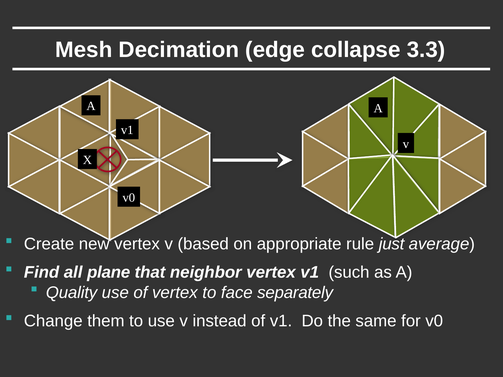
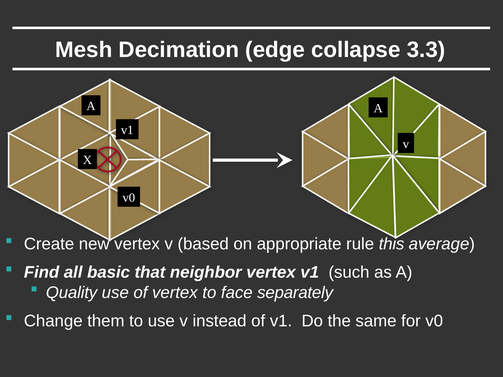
just: just -> this
plane: plane -> basic
